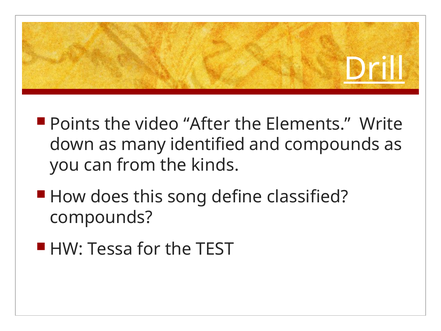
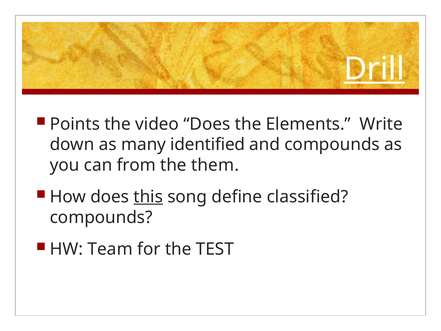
video After: After -> Does
kinds: kinds -> them
this underline: none -> present
Tessa: Tessa -> Team
